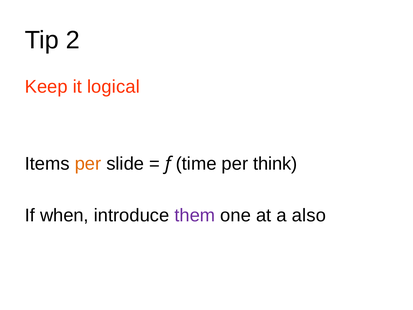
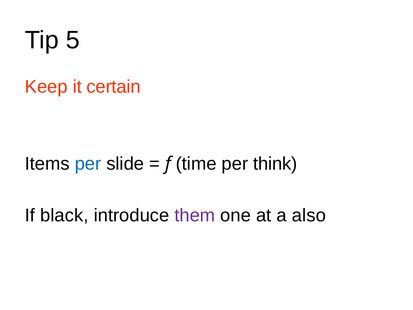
2: 2 -> 5
logical: logical -> certain
per at (88, 164) colour: orange -> blue
when: when -> black
